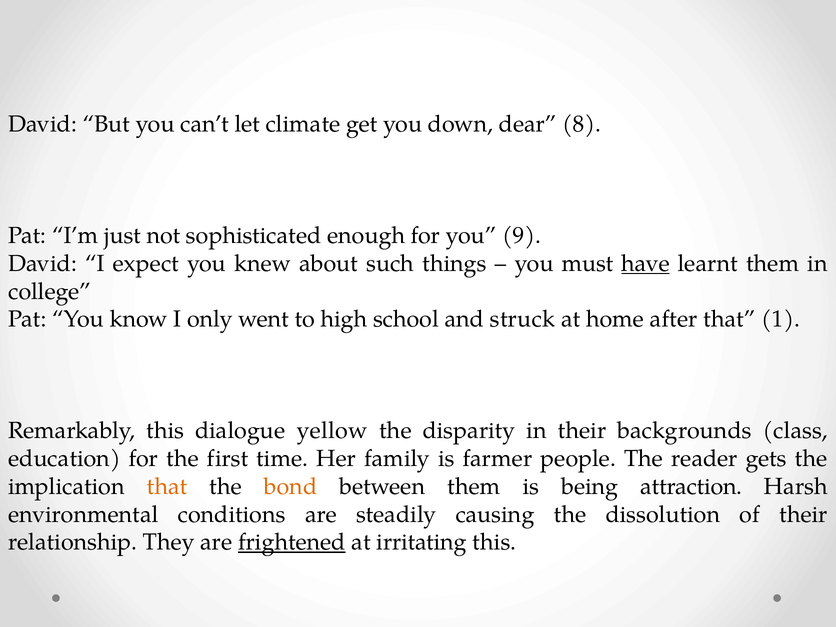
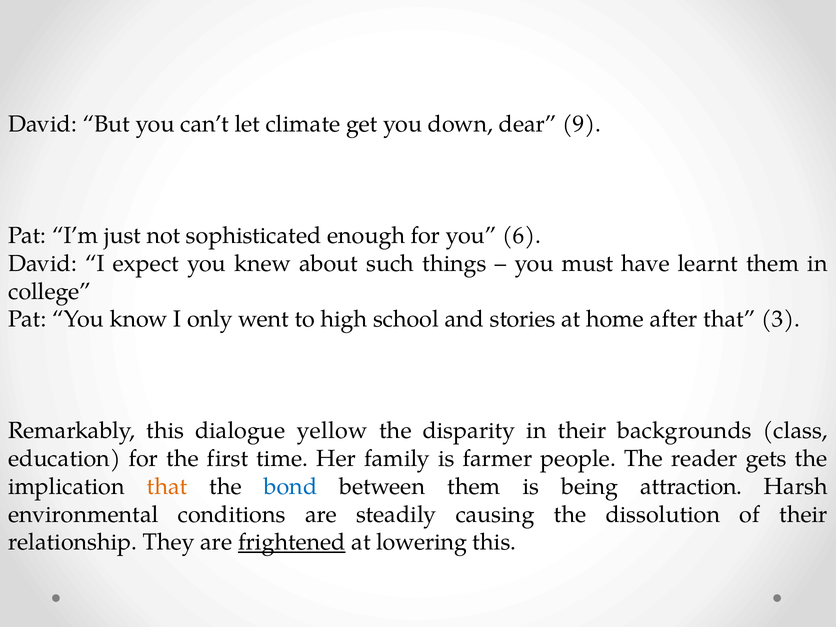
8: 8 -> 9
9: 9 -> 6
have underline: present -> none
struck: struck -> stories
1: 1 -> 3
bond colour: orange -> blue
irritating: irritating -> lowering
